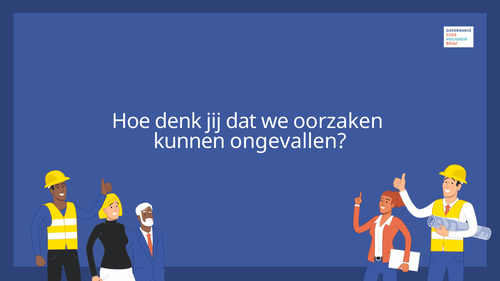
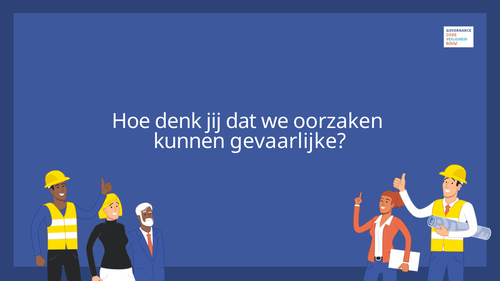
ongevallen: ongevallen -> gevaarlijke
